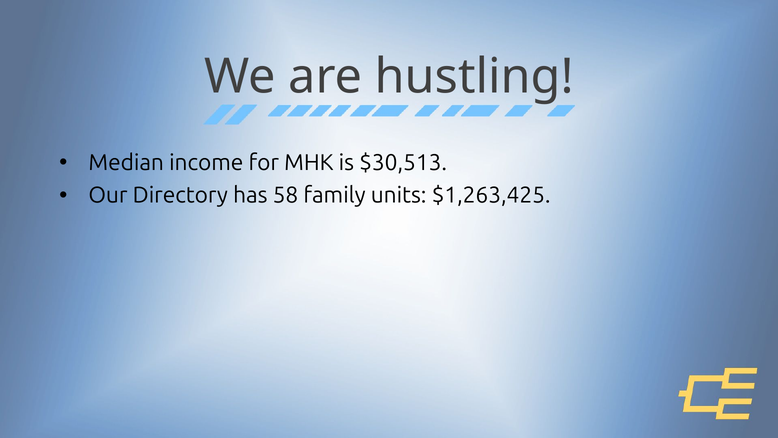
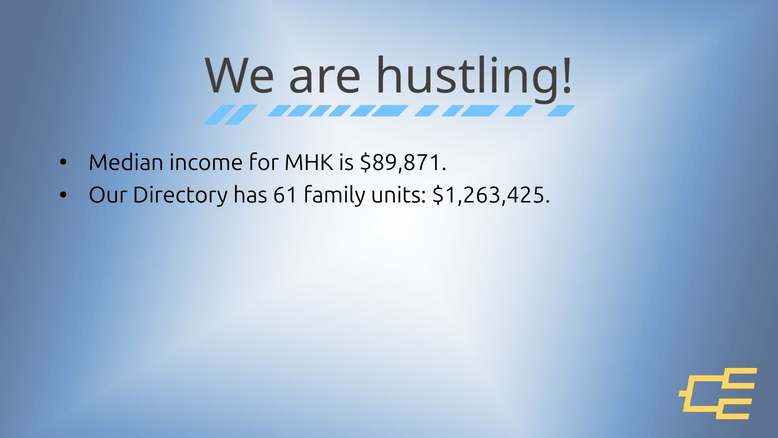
$30,513: $30,513 -> $89,871
58: 58 -> 61
